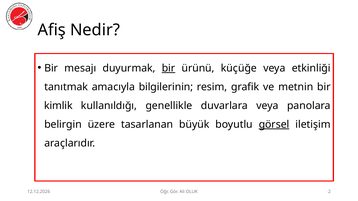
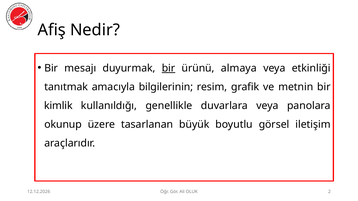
küçüğe: küçüğe -> almaya
belirgin: belirgin -> okunup
görsel underline: present -> none
